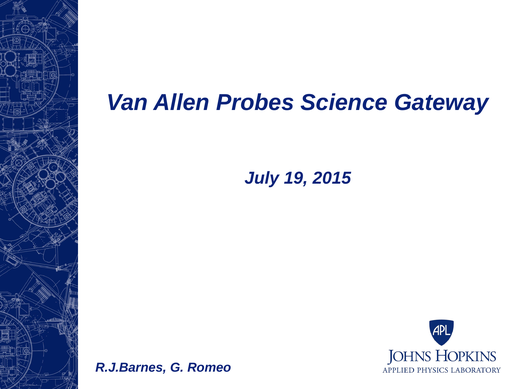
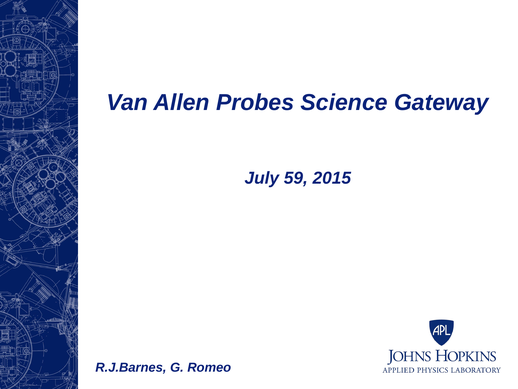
19: 19 -> 59
